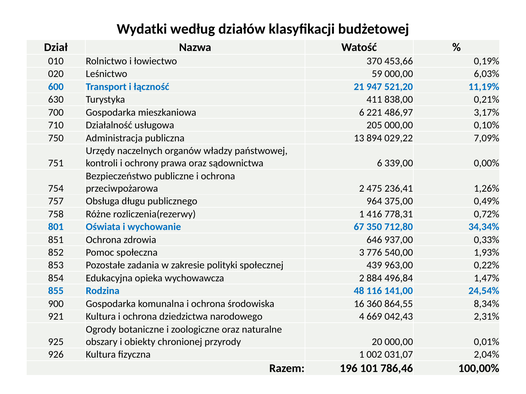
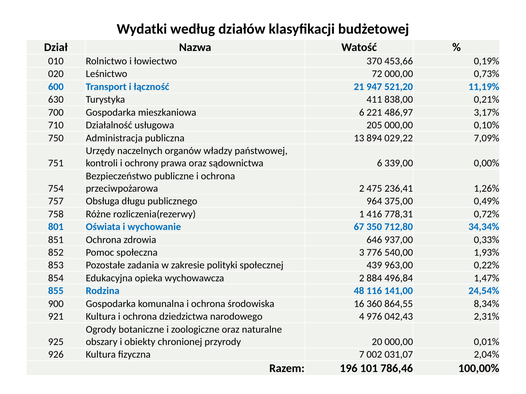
59: 59 -> 72
6,03%: 6,03% -> 0,73%
669: 669 -> 976
fizyczna 1: 1 -> 7
